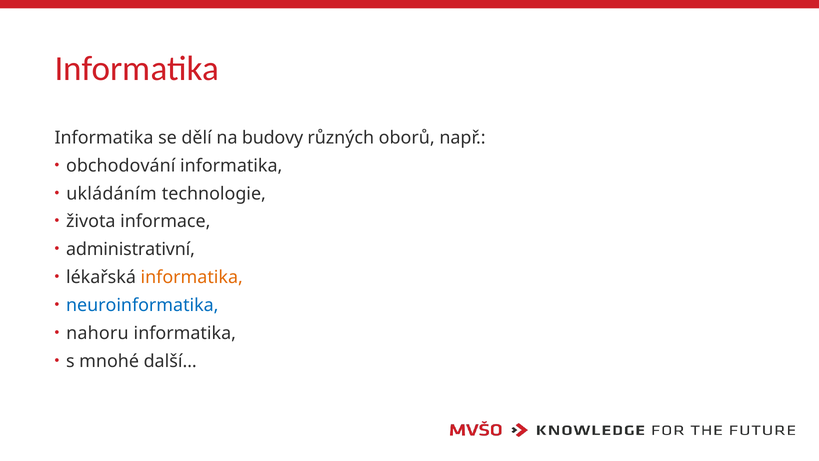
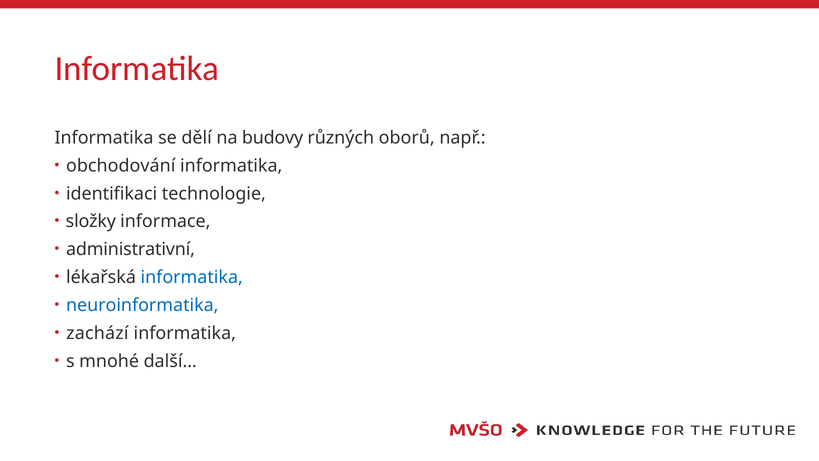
ukládáním: ukládáním -> identifikaci
života: života -> složky
informatika at (192, 277) colour: orange -> blue
nahoru: nahoru -> zachází
